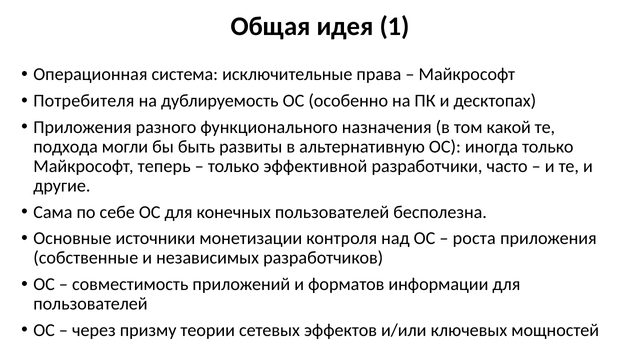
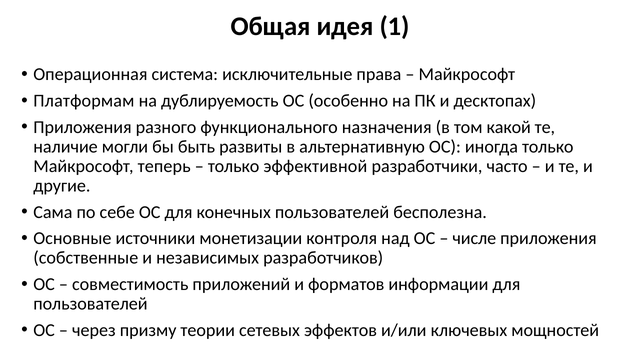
Потребителя: Потребителя -> Платформам
подхода: подхода -> наличие
роста: роста -> числе
